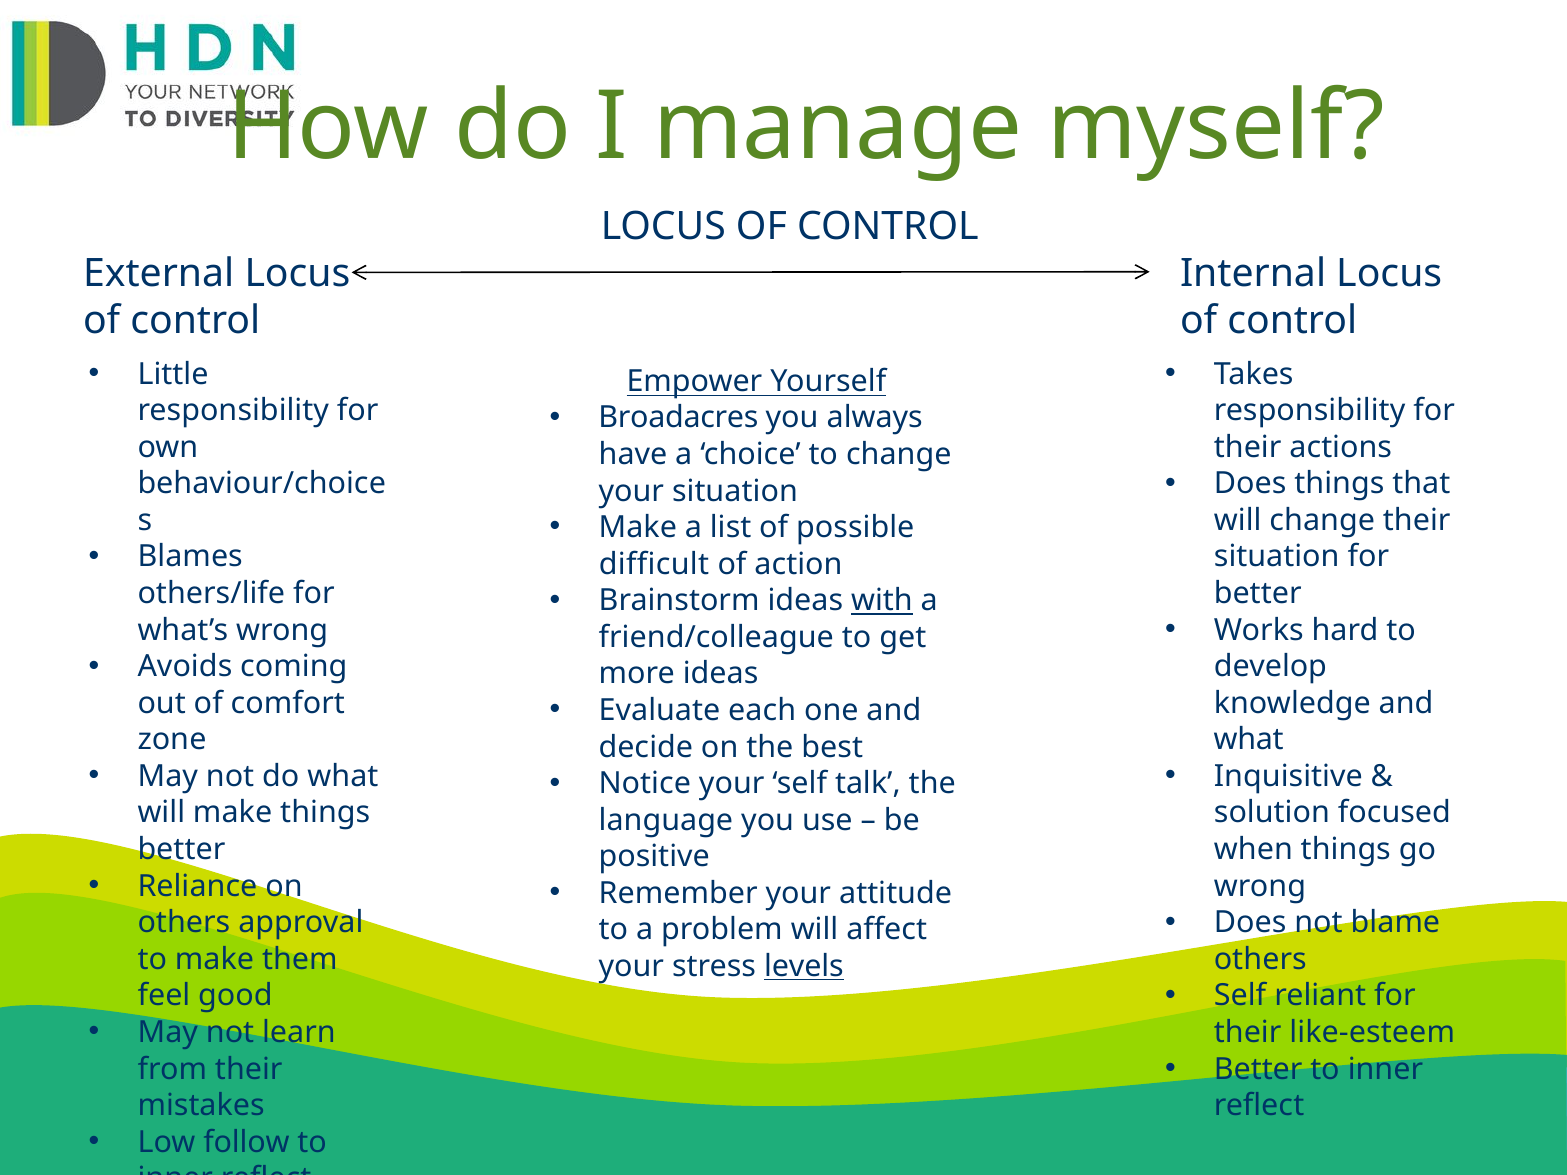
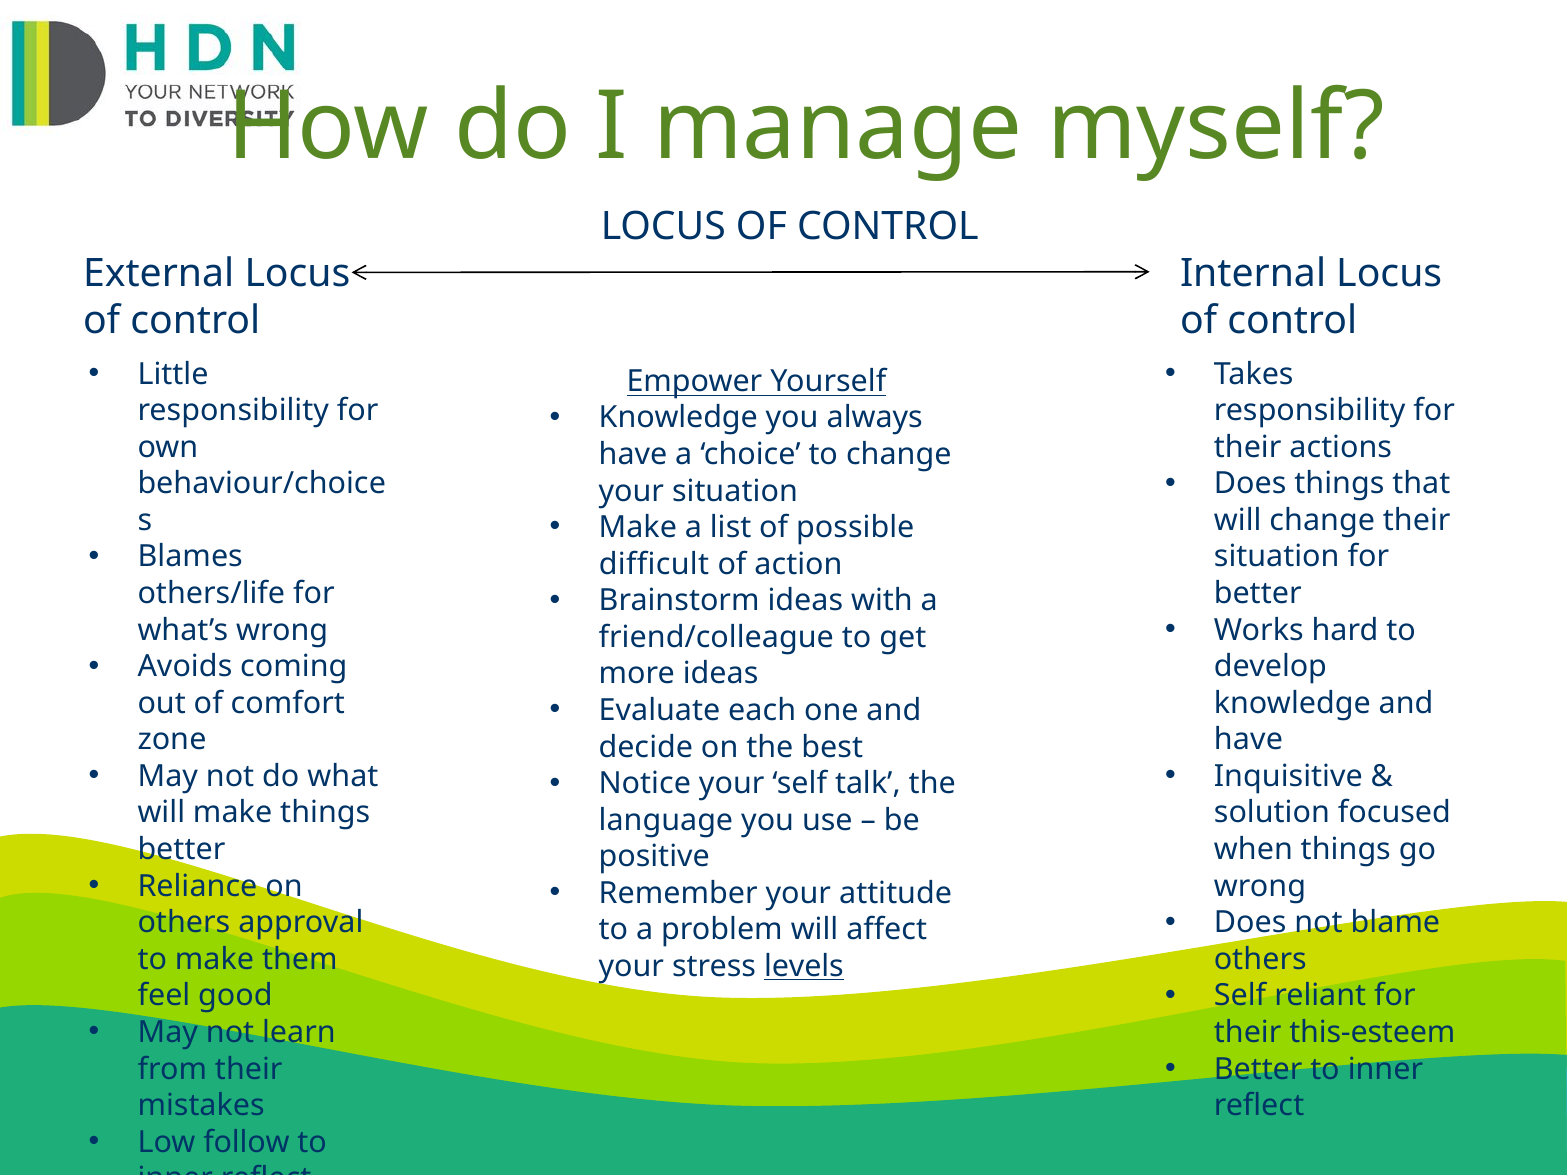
Broadacres at (678, 418): Broadacres -> Knowledge
with underline: present -> none
what at (1249, 740): what -> have
like-esteem: like-esteem -> this-esteem
